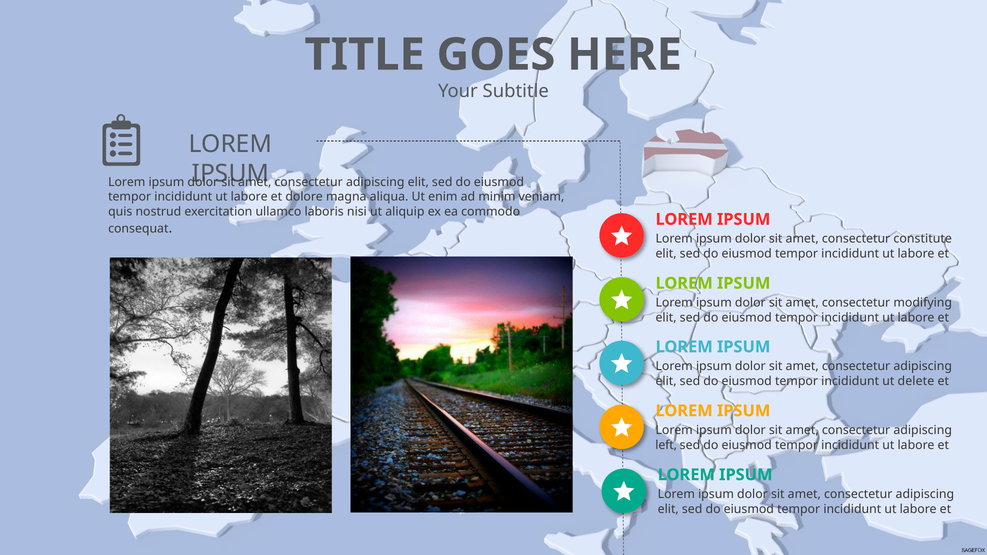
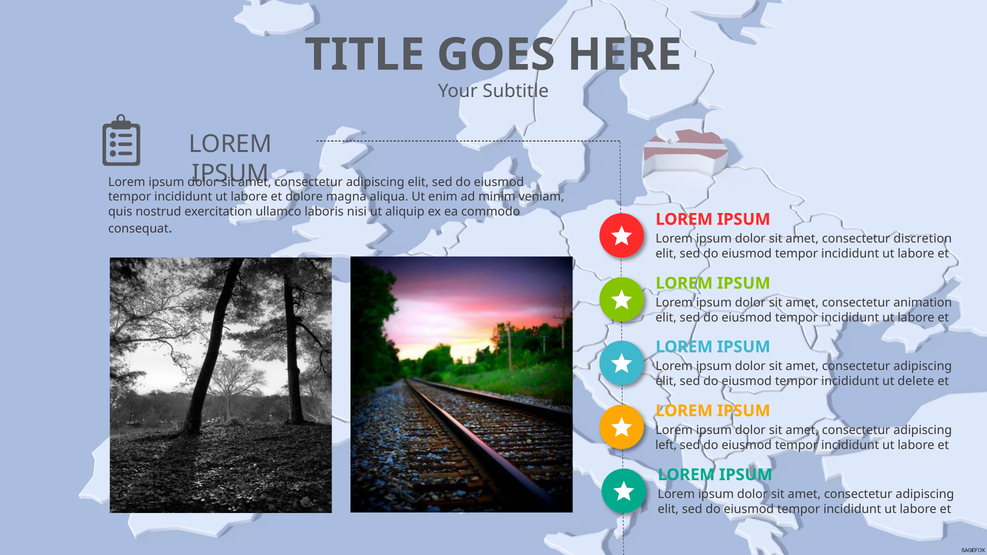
constitute: constitute -> discretion
modifying: modifying -> animation
